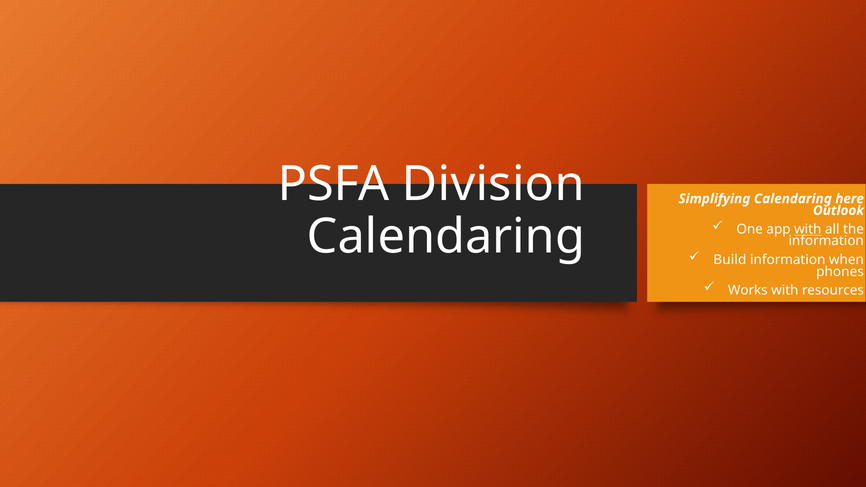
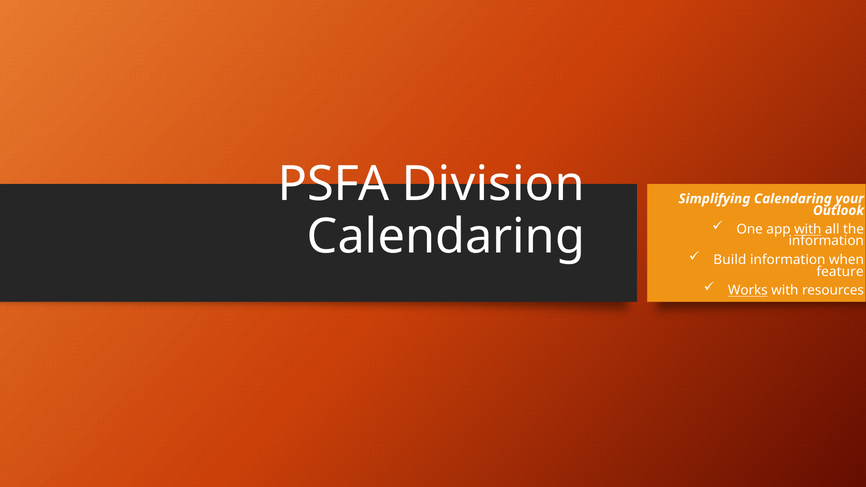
here: here -> your
phones: phones -> feature
Works underline: none -> present
